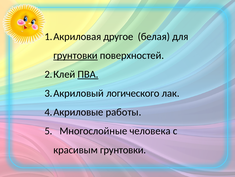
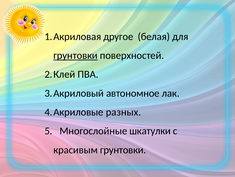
ПВА underline: present -> none
логического: логического -> автономное
работы: работы -> разных
человека: человека -> шкатулки
